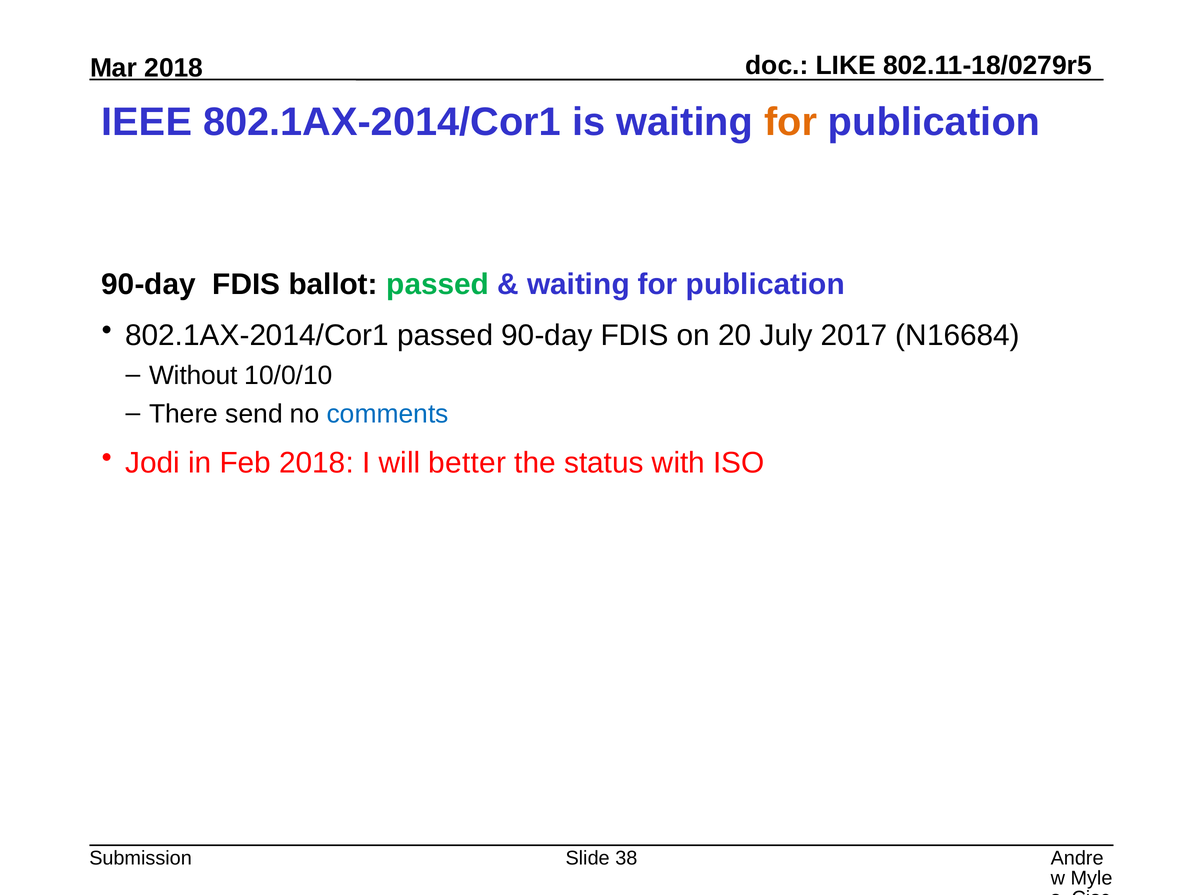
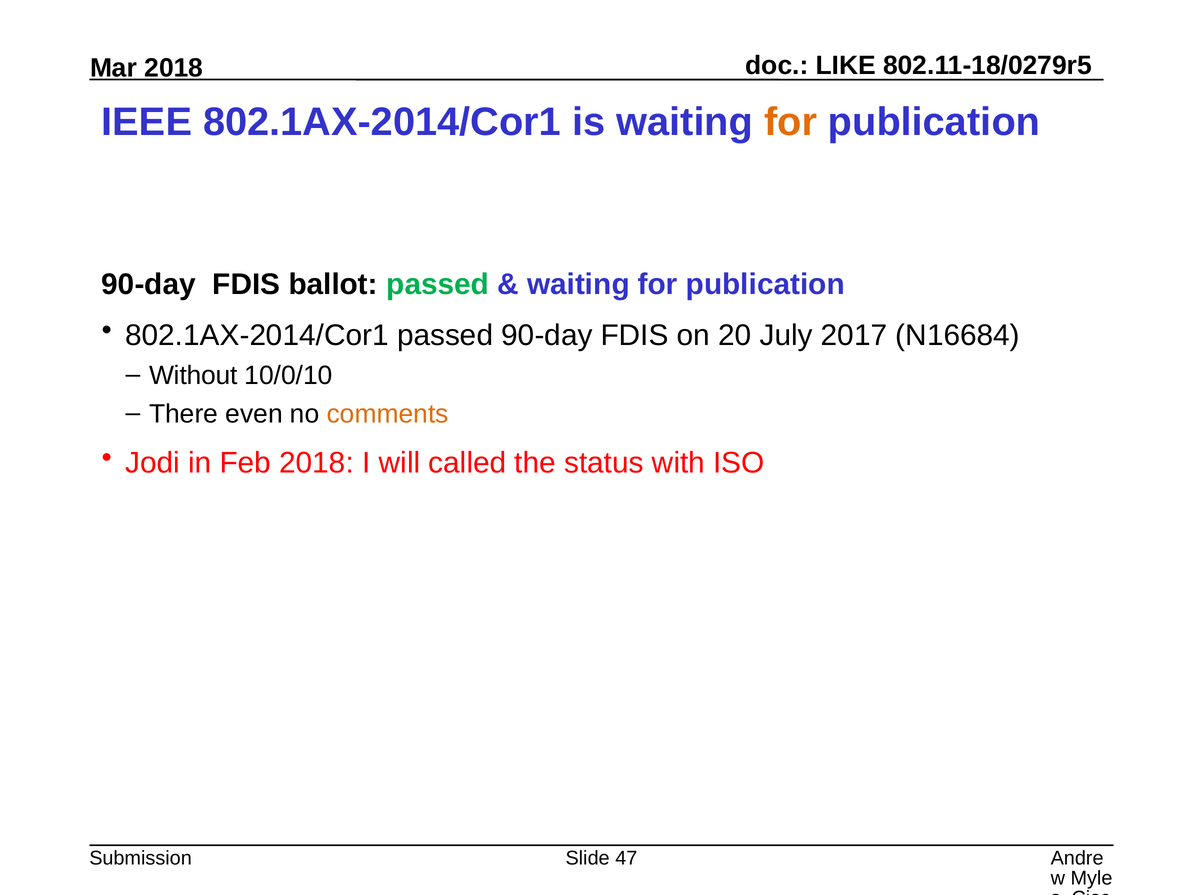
send: send -> even
comments colour: blue -> orange
better: better -> called
38: 38 -> 47
